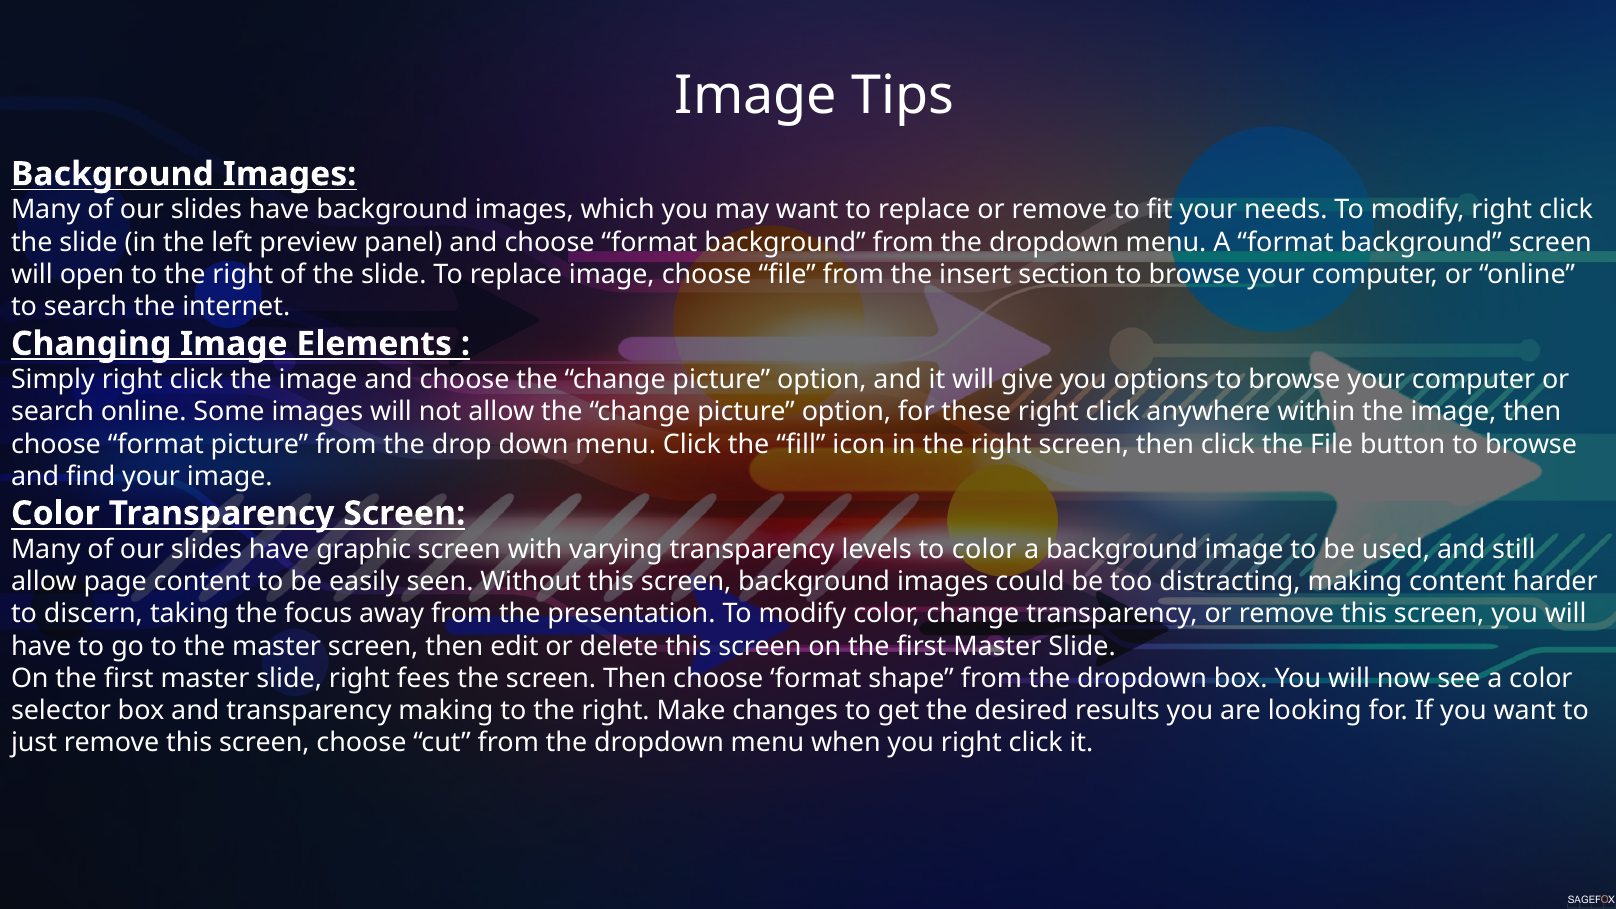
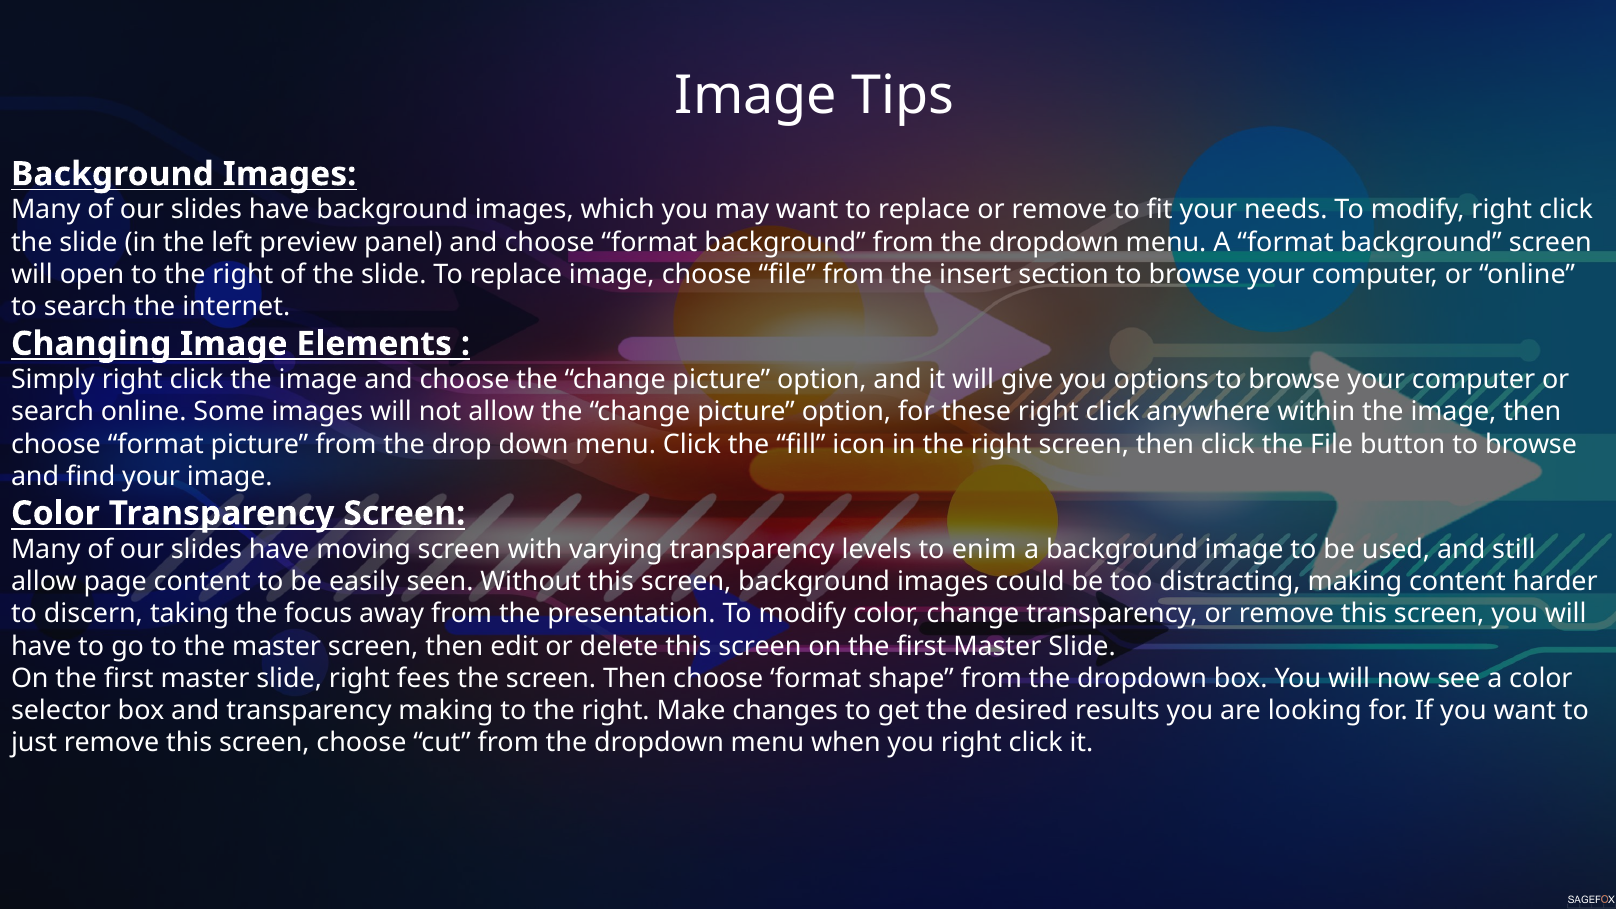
graphic: graphic -> moving
to color: color -> enim
